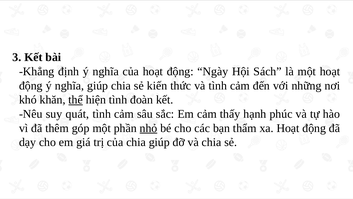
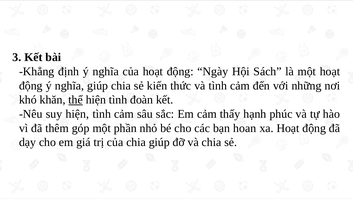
suy quát: quát -> hiện
nhỏ underline: present -> none
thẩm: thẩm -> hoan
